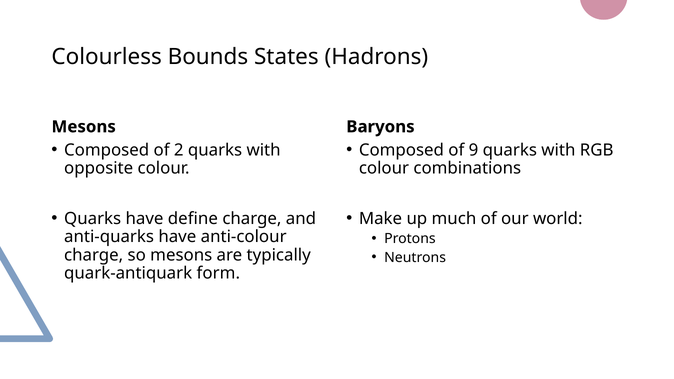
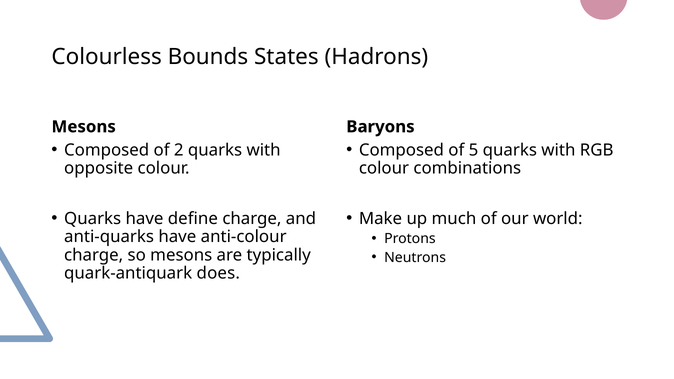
9: 9 -> 5
form: form -> does
